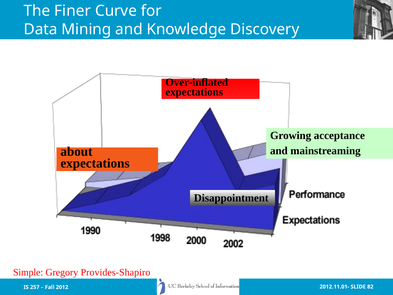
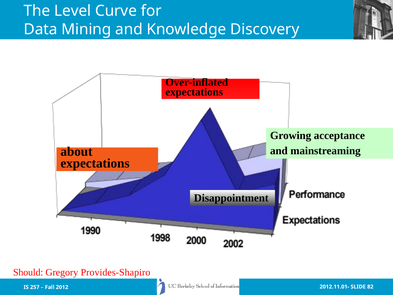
Finer: Finer -> Level
Simple: Simple -> Should
